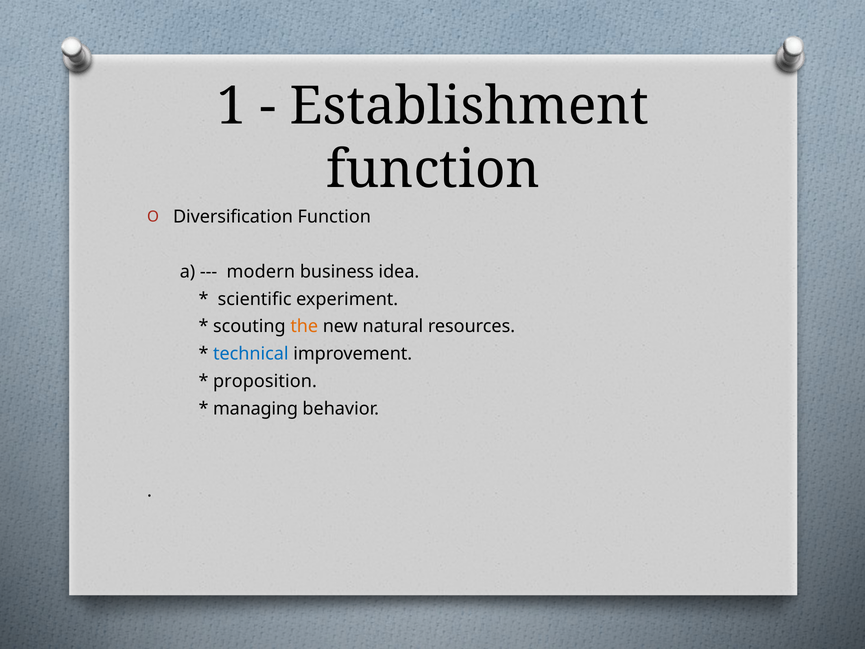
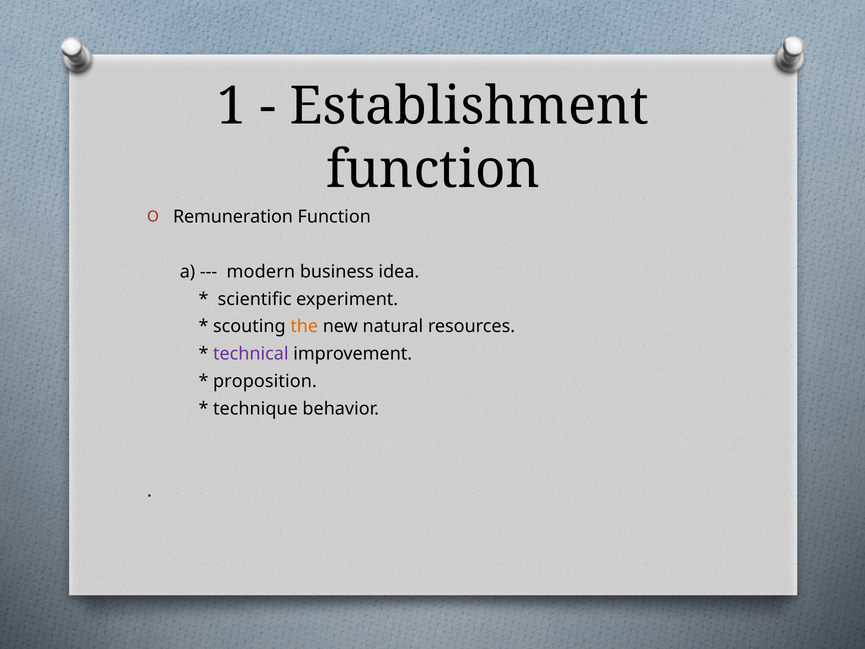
Diversification: Diversification -> Remuneration
technical colour: blue -> purple
managing: managing -> technique
